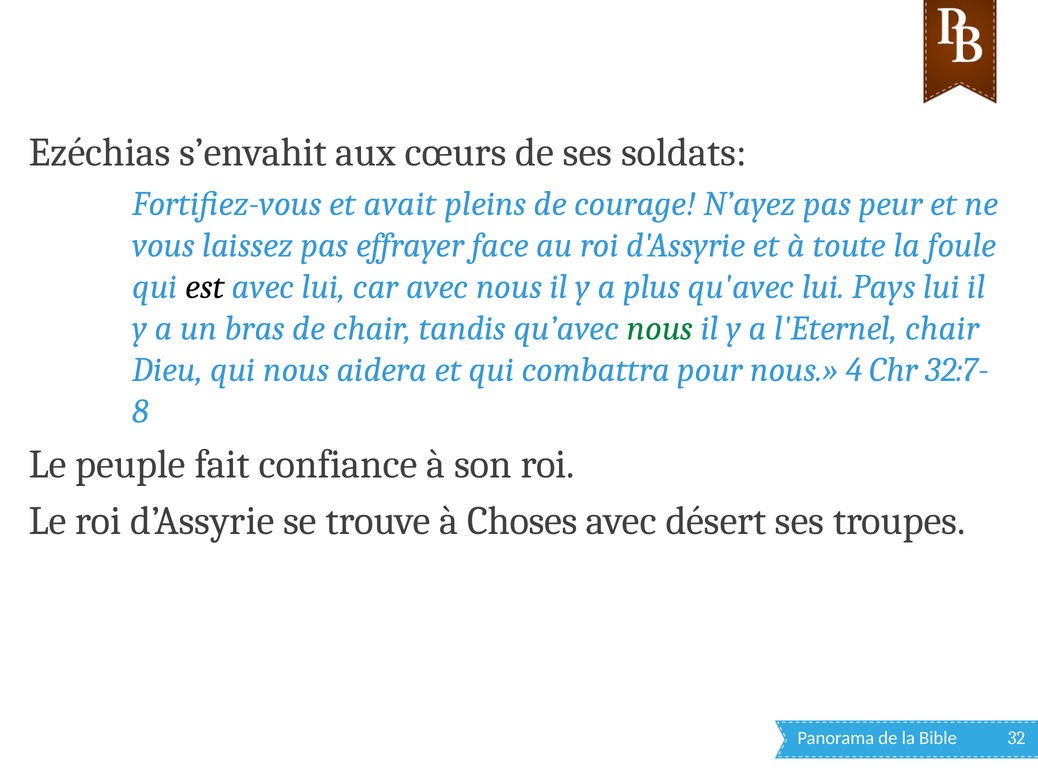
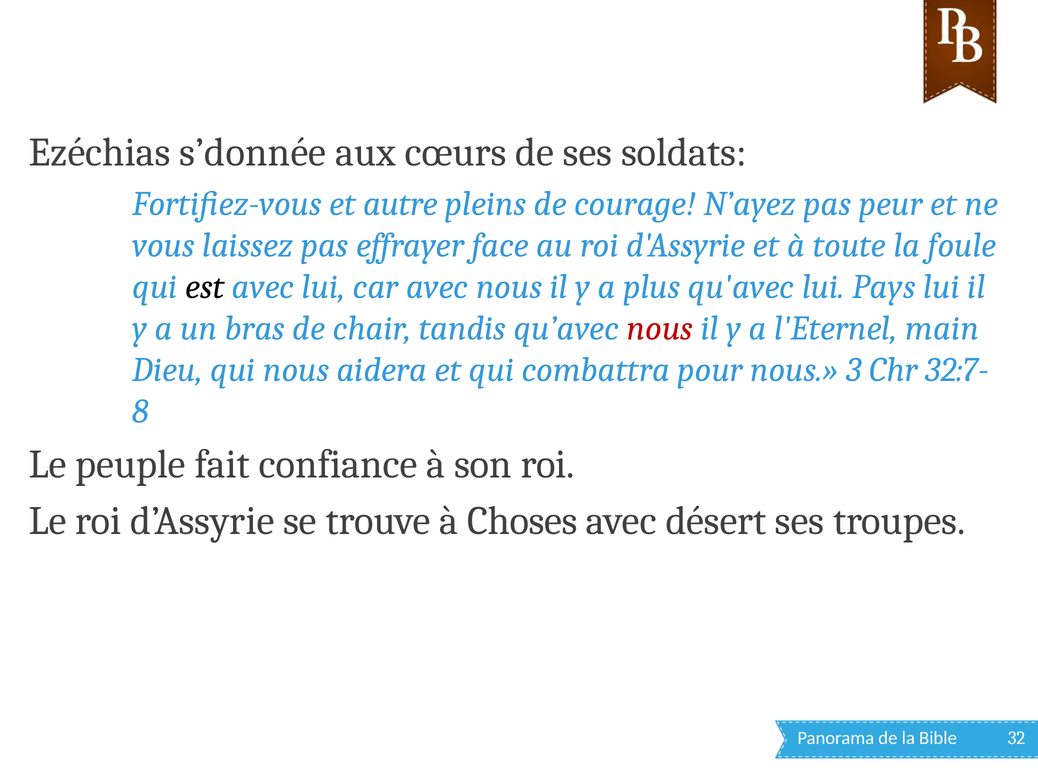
s’envahit: s’envahit -> s’donnée
avait: avait -> autre
nous at (660, 328) colour: green -> red
l'Eternel chair: chair -> main
4: 4 -> 3
